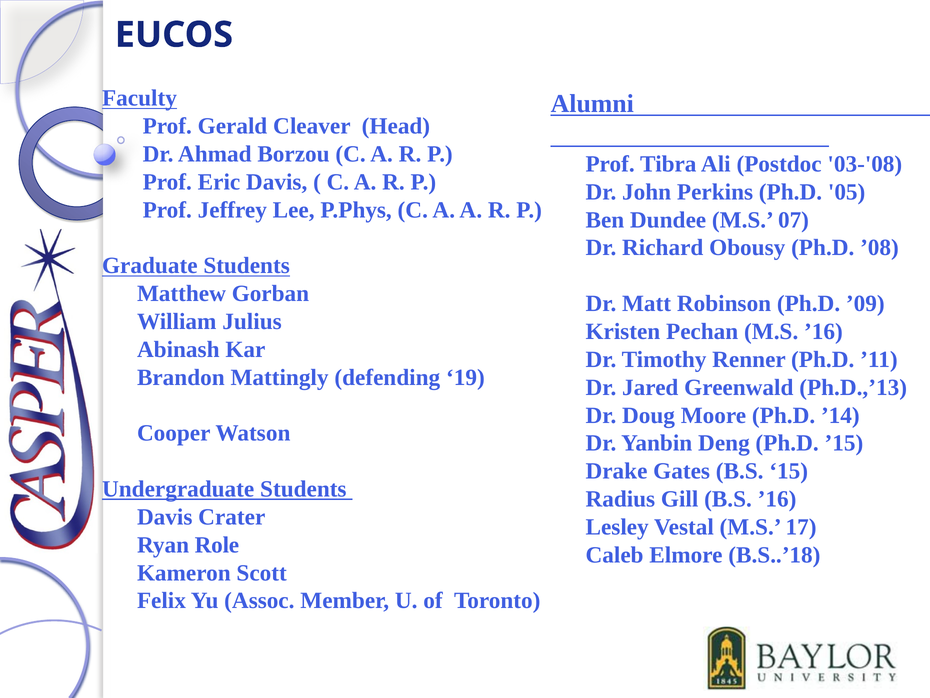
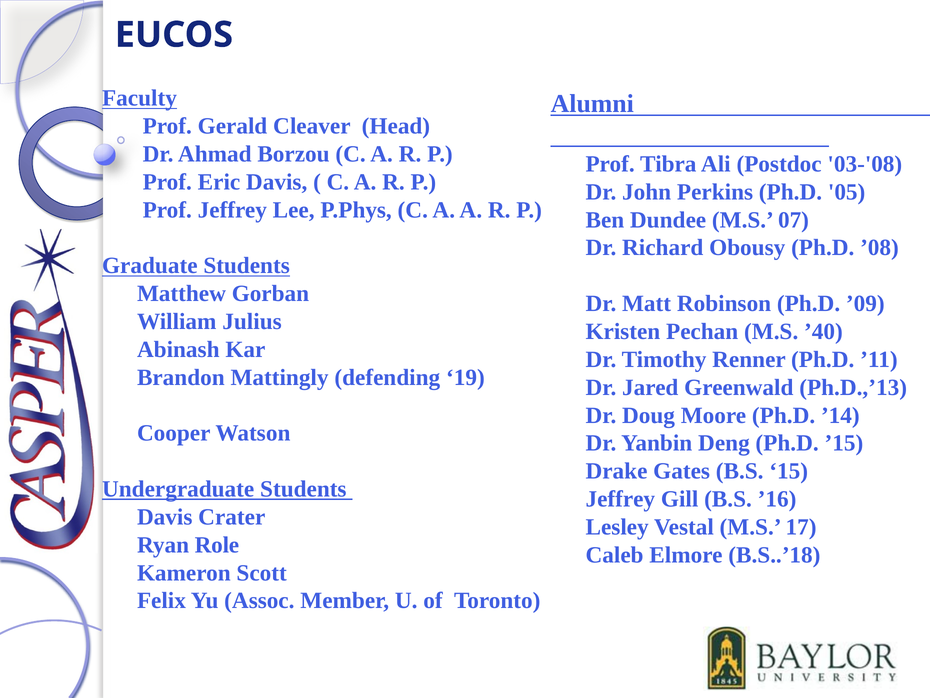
M.S ’16: ’16 -> ’40
Radius at (620, 499): Radius -> Jeffrey
